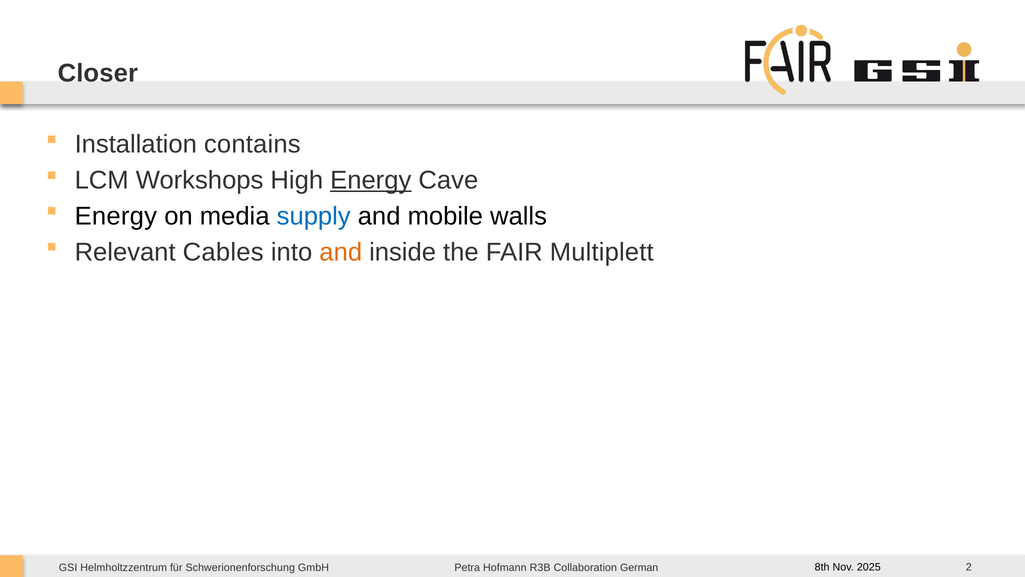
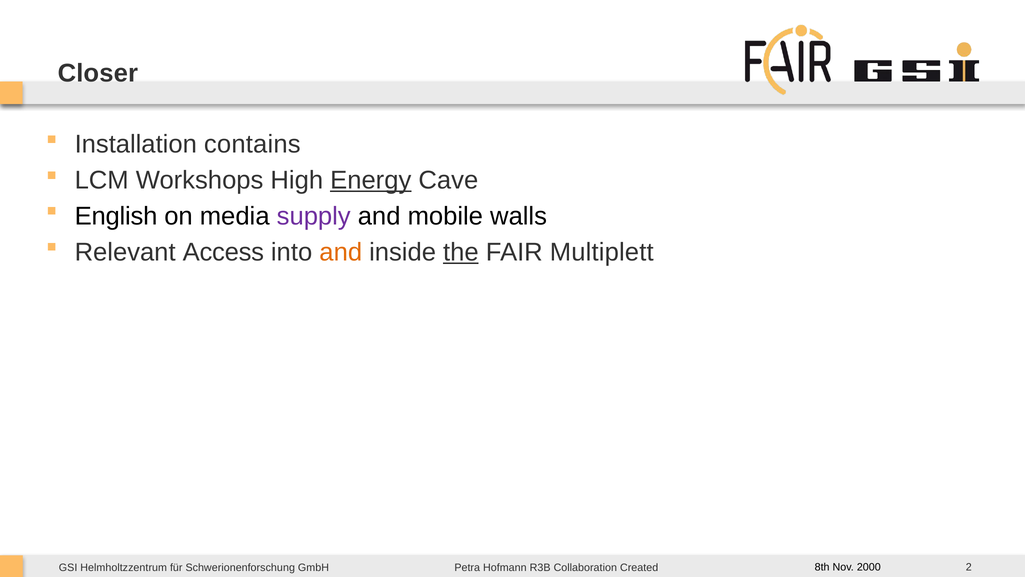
Energy at (116, 216): Energy -> English
supply colour: blue -> purple
Cables: Cables -> Access
the underline: none -> present
2025: 2025 -> 2000
German: German -> Created
